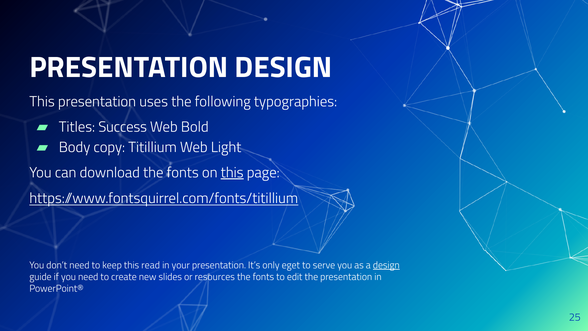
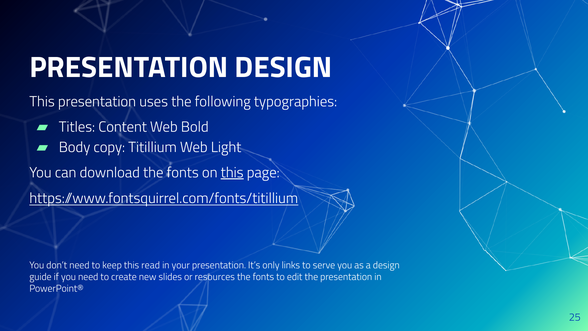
Success: Success -> Content
eget: eget -> links
design at (386, 265) underline: present -> none
